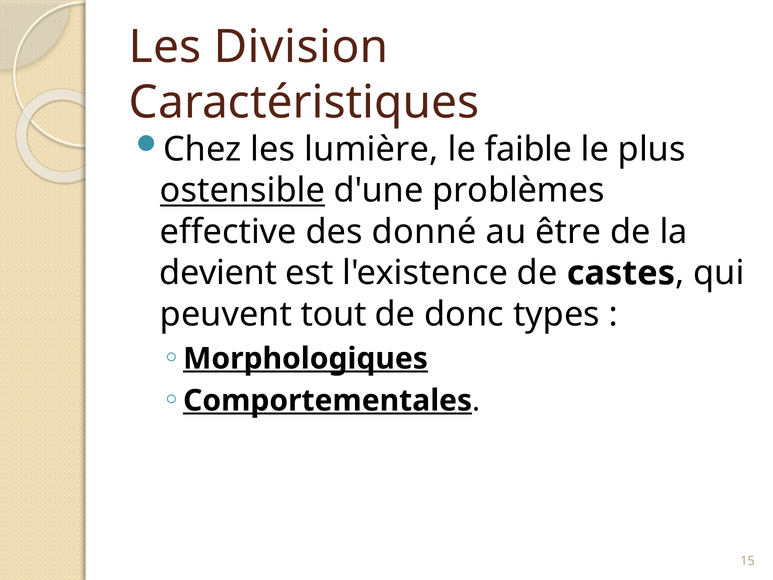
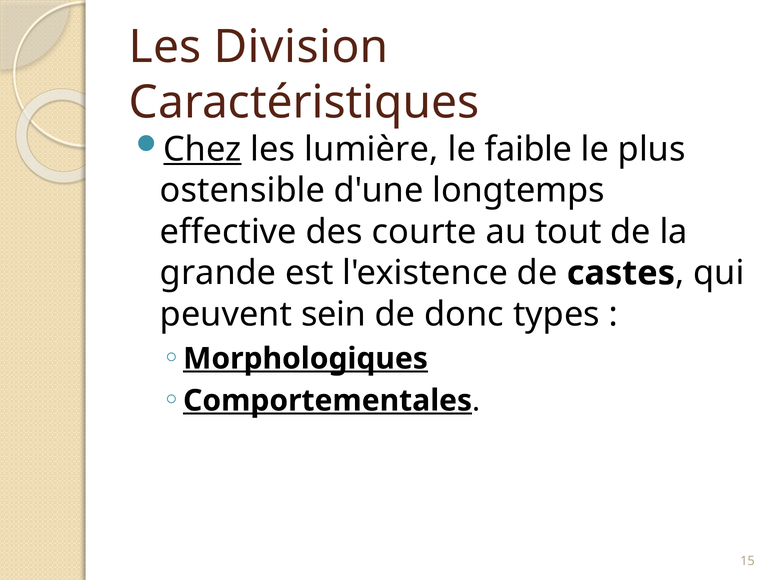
Chez underline: none -> present
ostensible underline: present -> none
problèmes: problèmes -> longtemps
donné: donné -> courte
être: être -> tout
devient: devient -> grande
tout: tout -> sein
